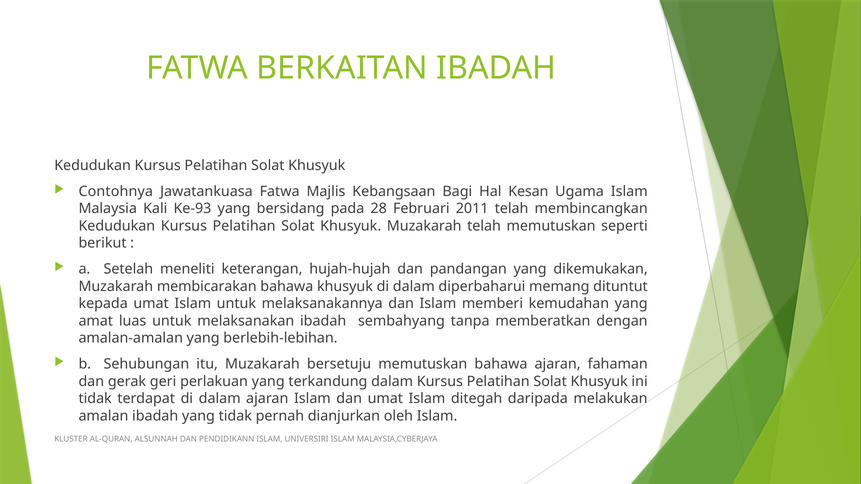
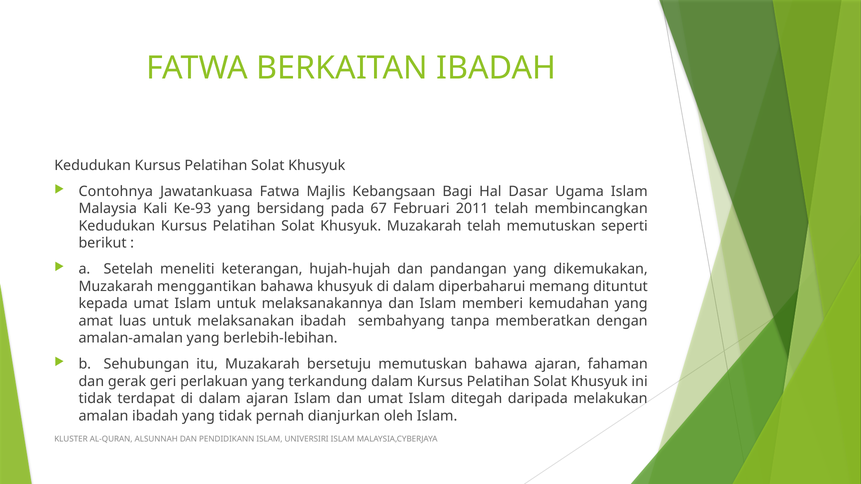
Kesan: Kesan -> Dasar
28: 28 -> 67
membicarakan: membicarakan -> menggantikan
